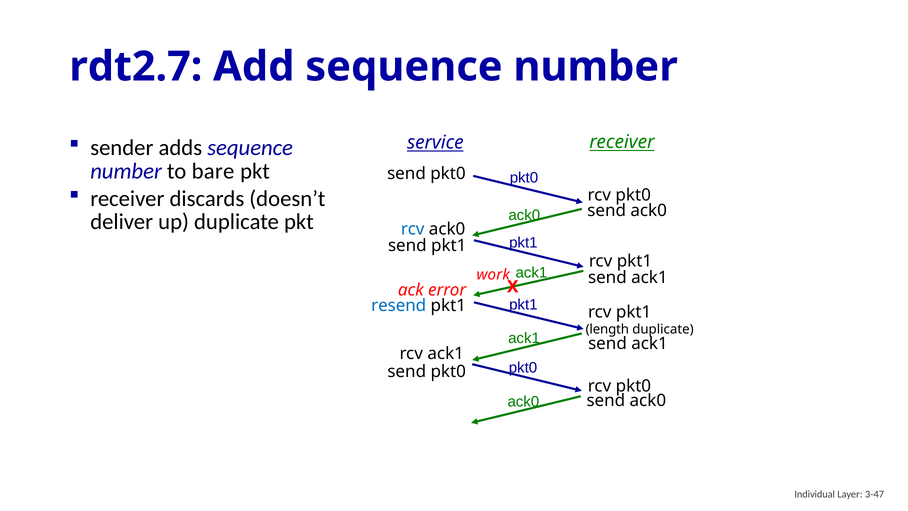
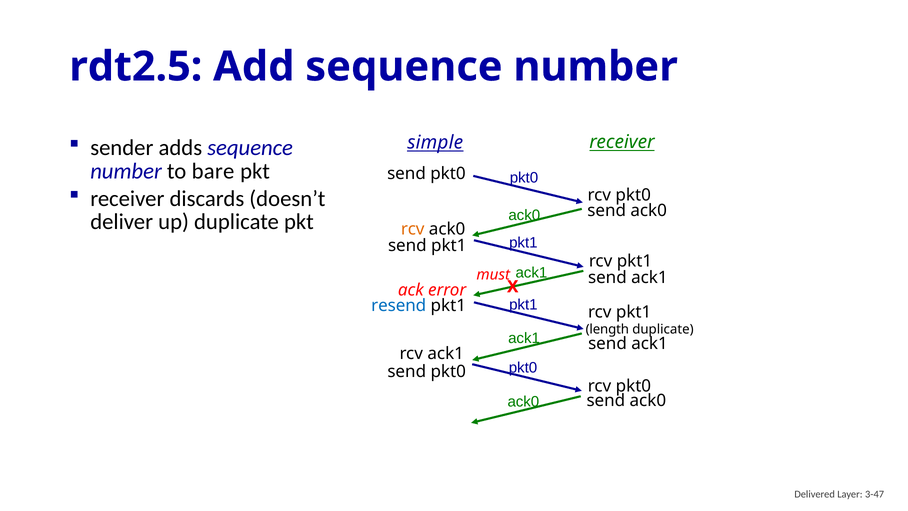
rdt2.7: rdt2.7 -> rdt2.5
service: service -> simple
rcv at (413, 229) colour: blue -> orange
work: work -> must
Individual: Individual -> Delivered
